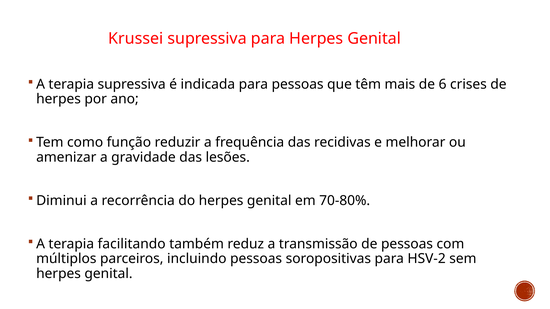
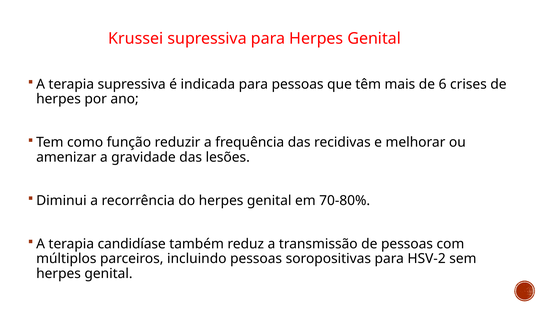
facilitando: facilitando -> candidíase
